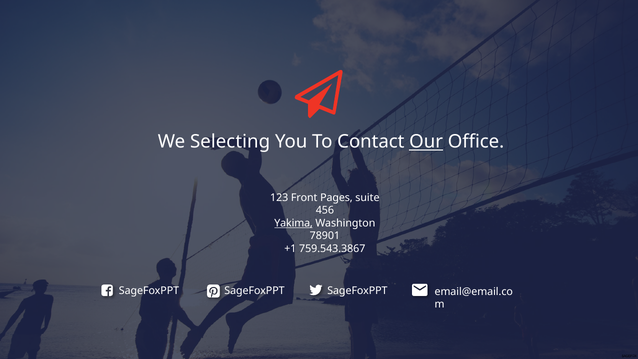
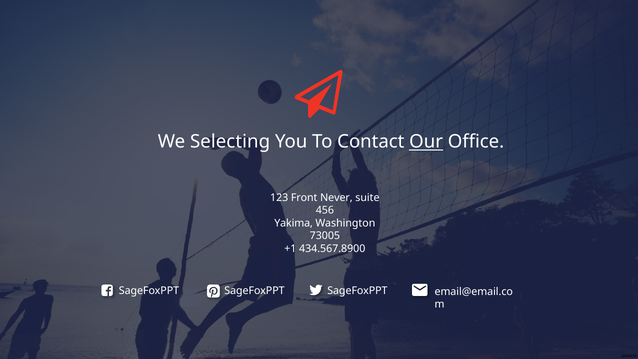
Pages: Pages -> Never
Yakima underline: present -> none
78901: 78901 -> 73005
759.543.3867: 759.543.3867 -> 434.567.8900
